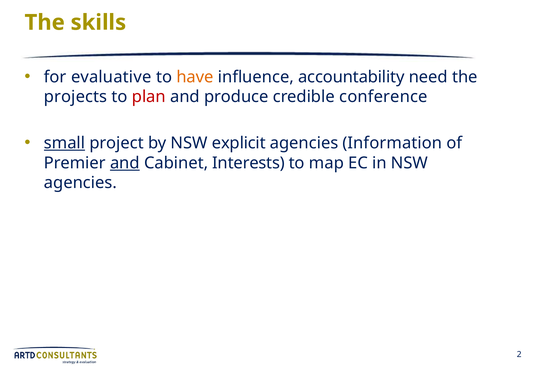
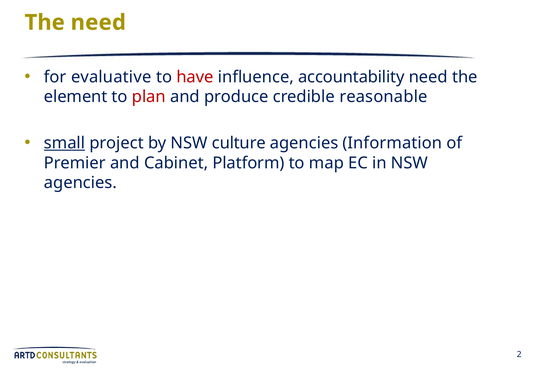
The skills: skills -> need
have colour: orange -> red
projects: projects -> element
conference: conference -> reasonable
explicit: explicit -> culture
and at (125, 163) underline: present -> none
Interests: Interests -> Platform
